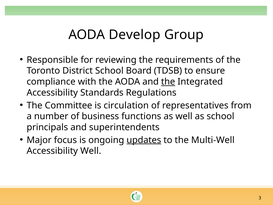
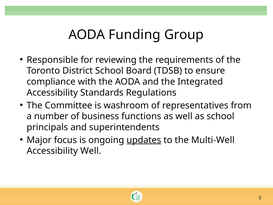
Develop: Develop -> Funding
the at (168, 82) underline: present -> none
circulation: circulation -> washroom
